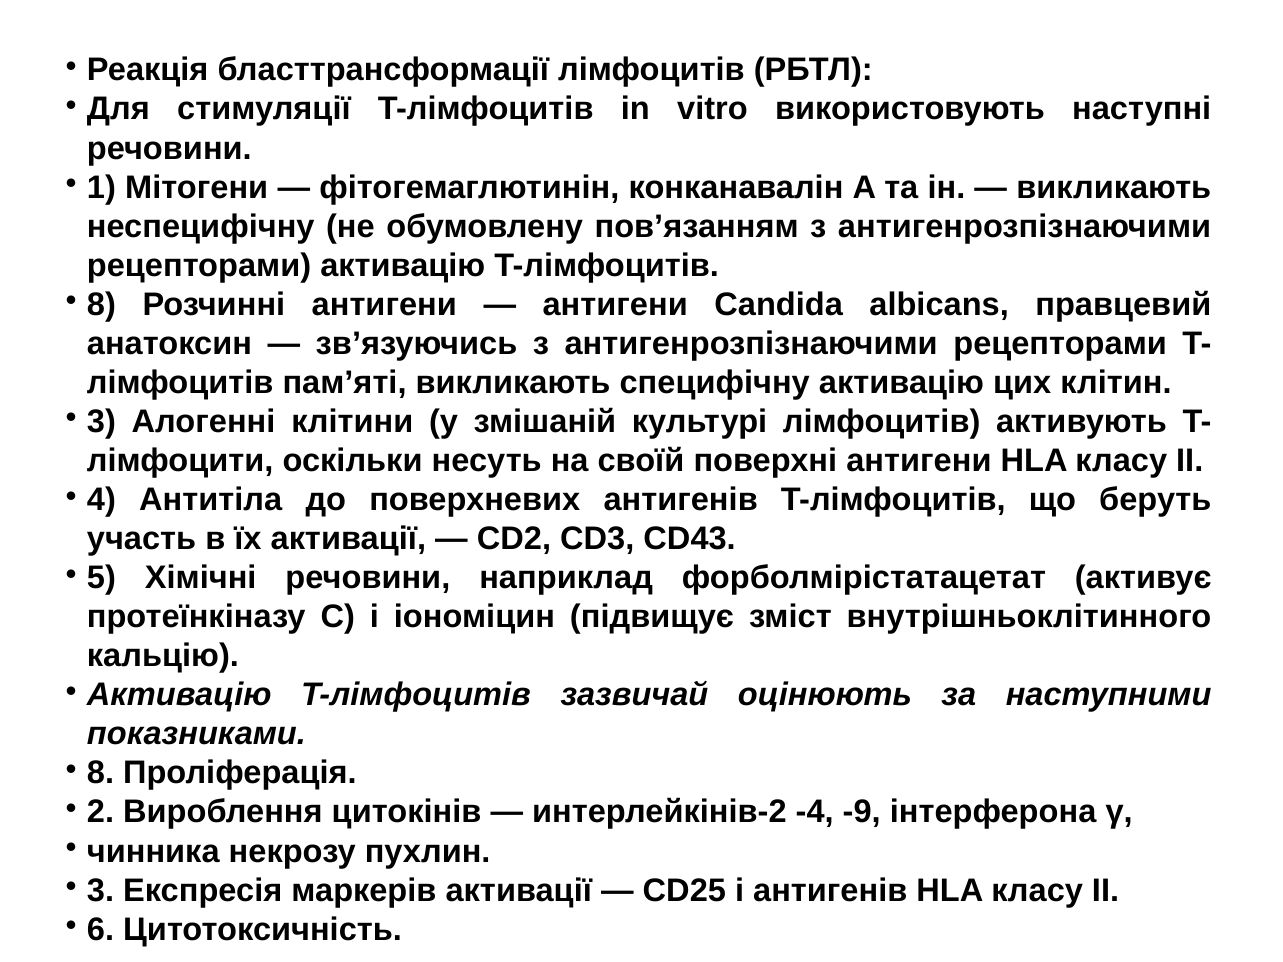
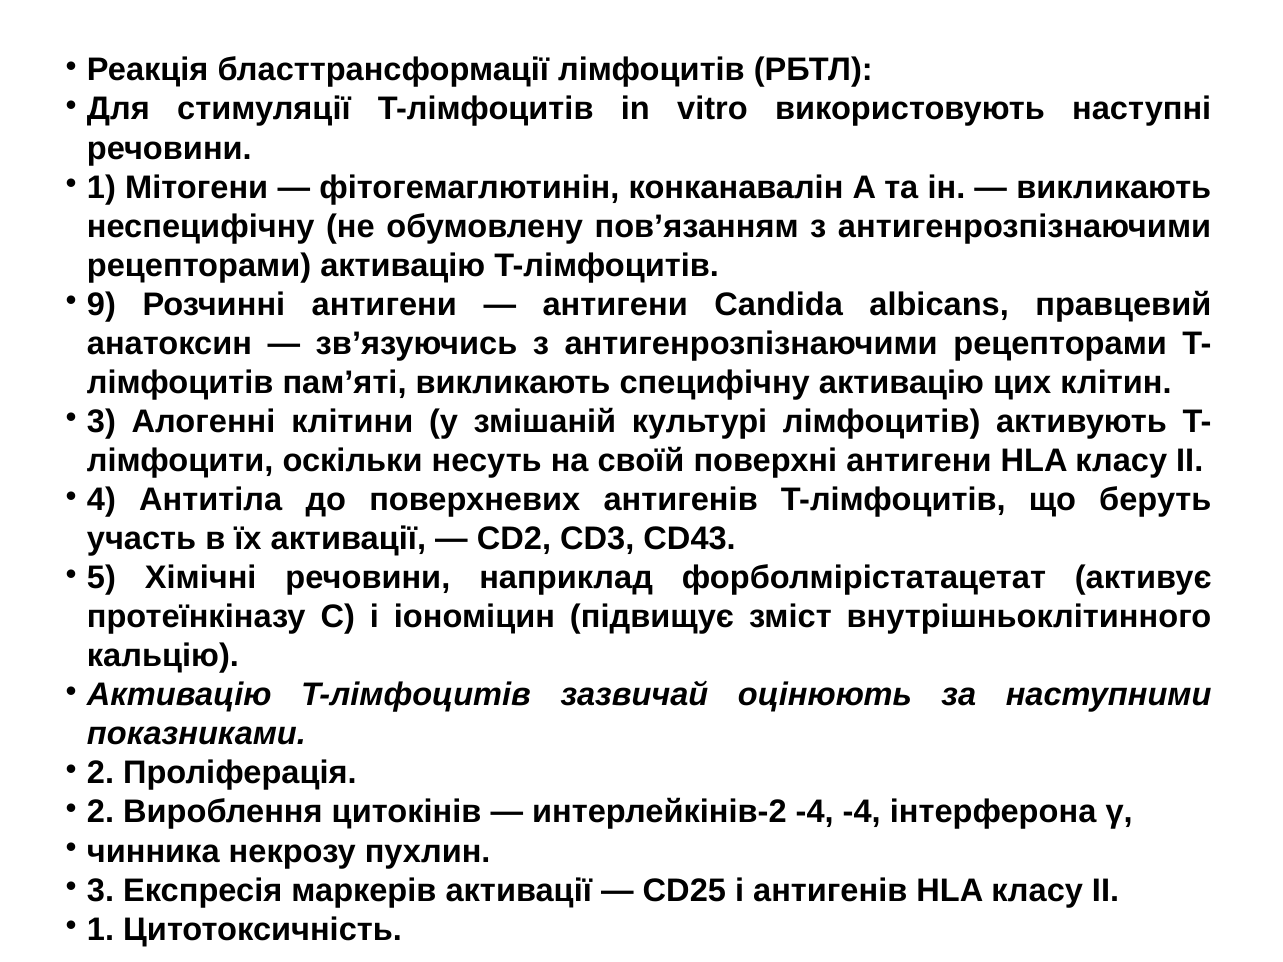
8 at (101, 305): 8 -> 9
8 at (101, 773): 8 -> 2
-4 -9: -9 -> -4
6 at (101, 930): 6 -> 1
